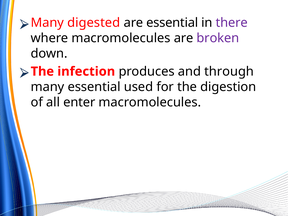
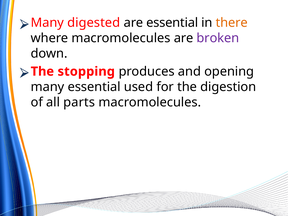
there colour: purple -> orange
infection: infection -> stopping
through: through -> opening
enter: enter -> parts
